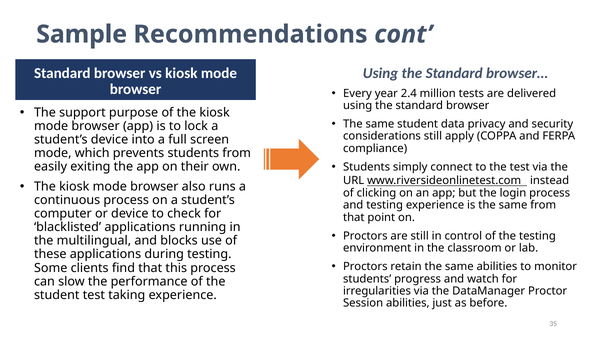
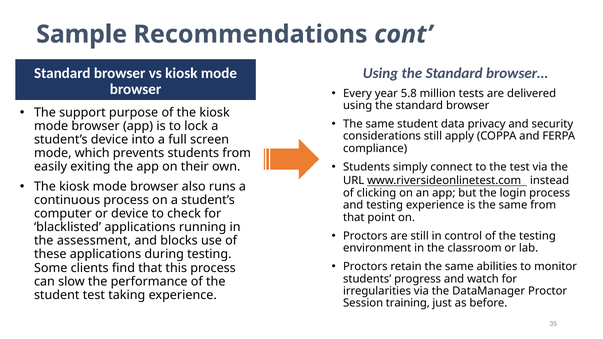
2.4: 2.4 -> 5.8
multilingual: multilingual -> assessment
Session abilities: abilities -> training
